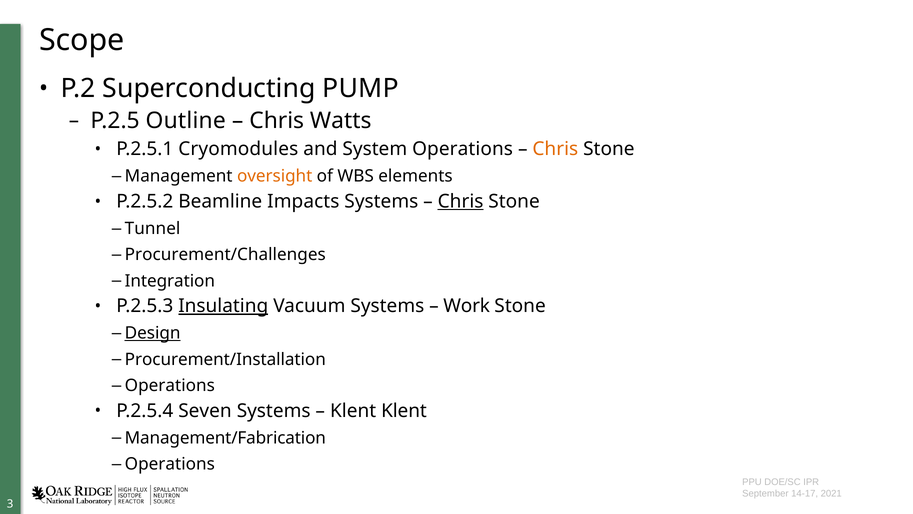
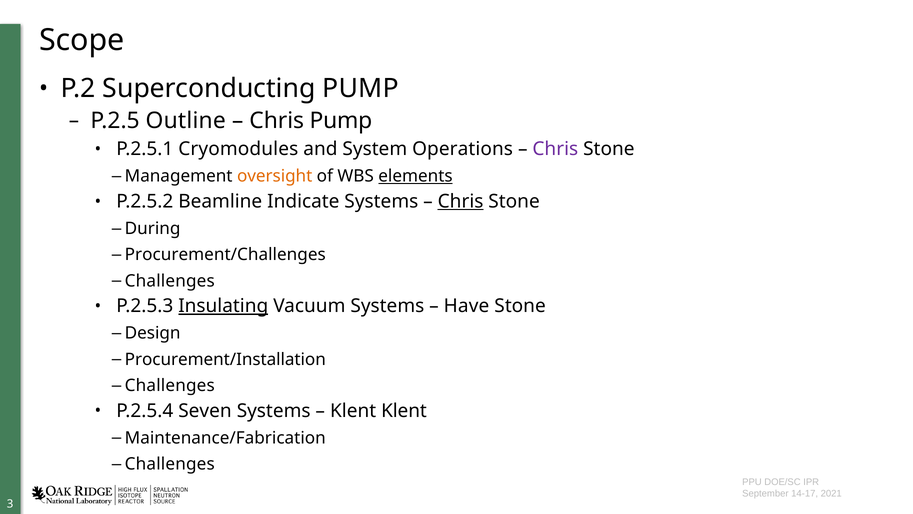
Chris Watts: Watts -> Pump
Chris at (555, 149) colour: orange -> purple
elements underline: none -> present
Impacts: Impacts -> Indicate
Tunnel: Tunnel -> During
Integration at (170, 281): Integration -> Challenges
Work: Work -> Have
Design underline: present -> none
Operations at (170, 385): Operations -> Challenges
Management/Fabrication: Management/Fabrication -> Maintenance/Fabrication
Operations at (170, 464): Operations -> Challenges
